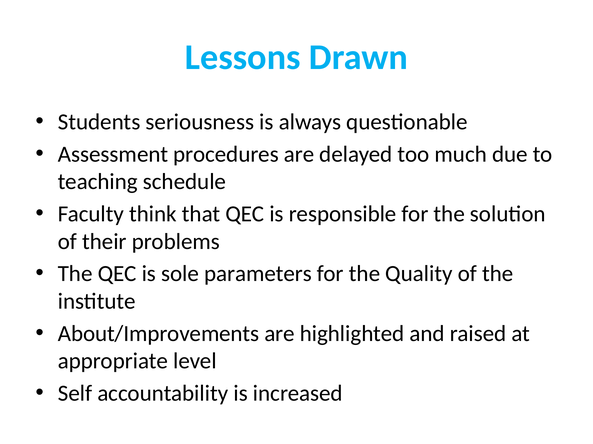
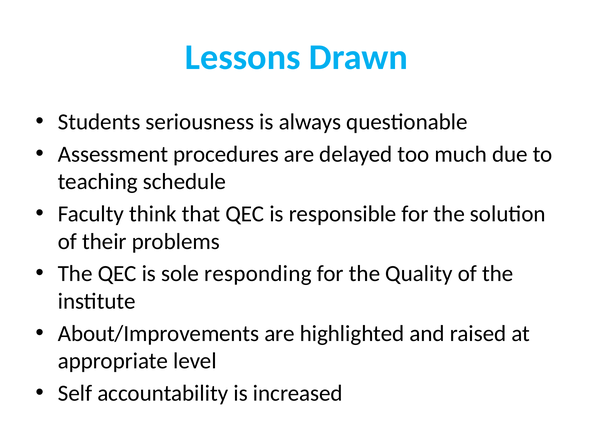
parameters: parameters -> responding
